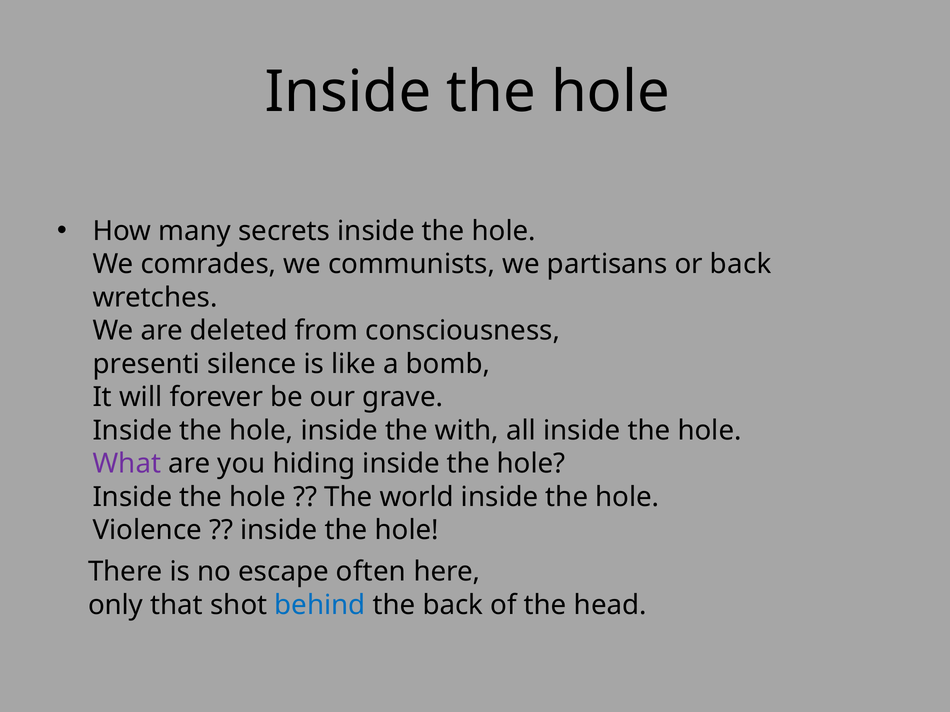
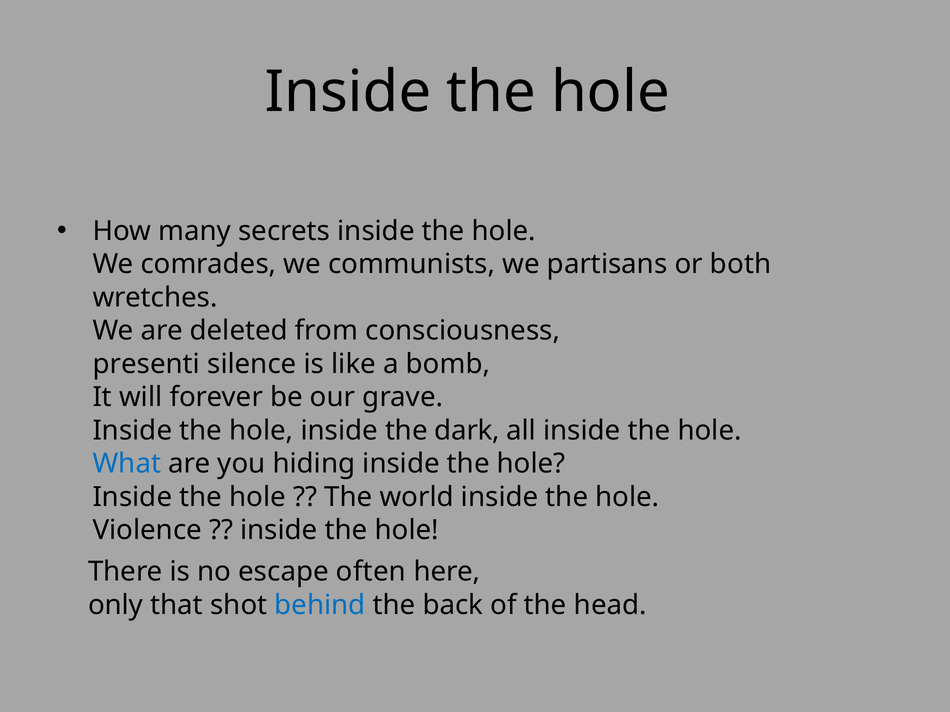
or back: back -> both
with: with -> dark
What colour: purple -> blue
